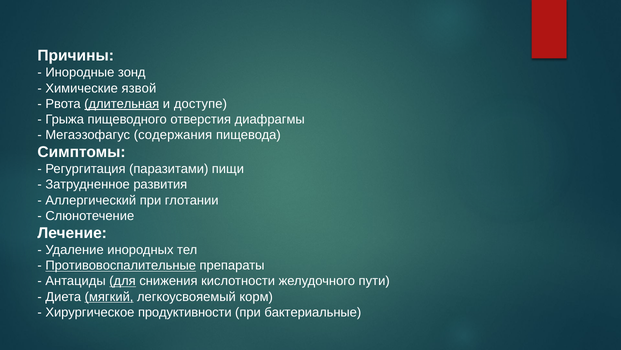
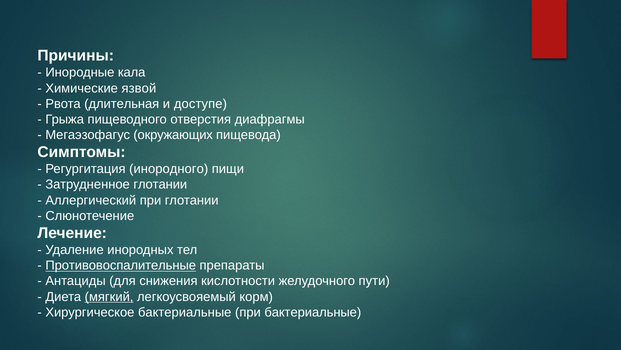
зонд: зонд -> кала
длительная underline: present -> none
содержания: содержания -> окружающих
паразитами: паразитами -> инородного
Затрудненное развития: развития -> глотании
для underline: present -> none
Хирургическое продуктивности: продуктивности -> бактериальные
